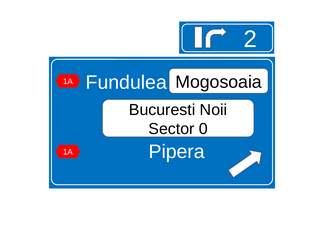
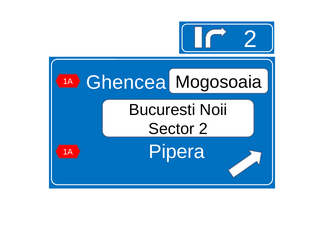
Fundulea: Fundulea -> Ghencea
Sector 0: 0 -> 2
